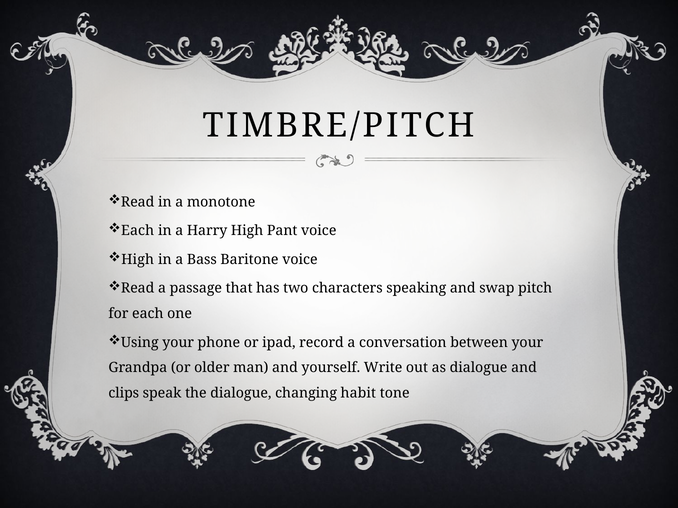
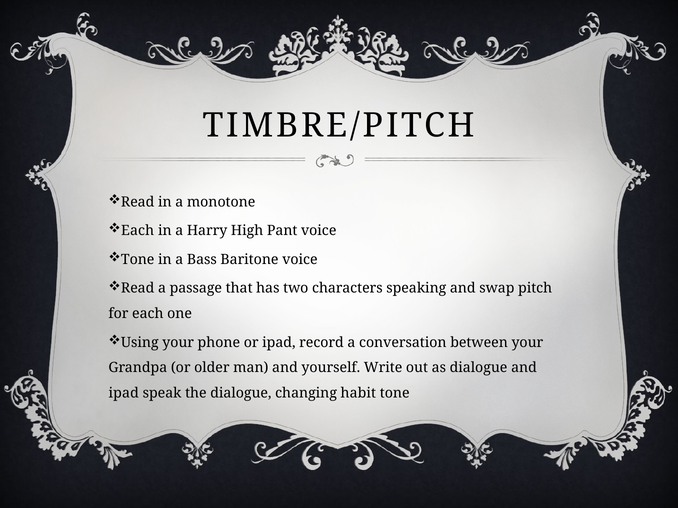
High at (138, 260): High -> Tone
clips at (124, 394): clips -> ipad
